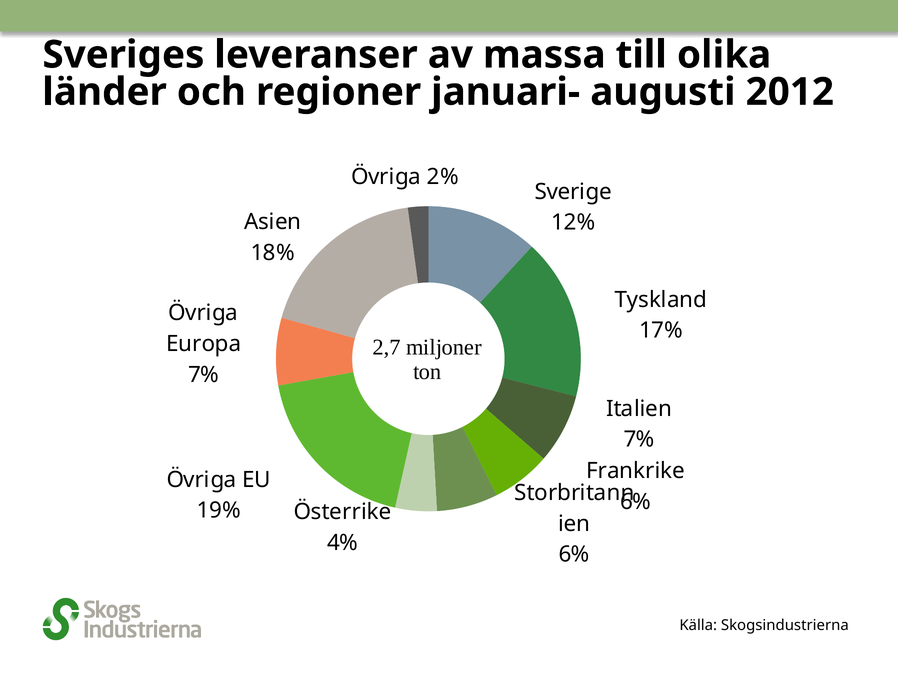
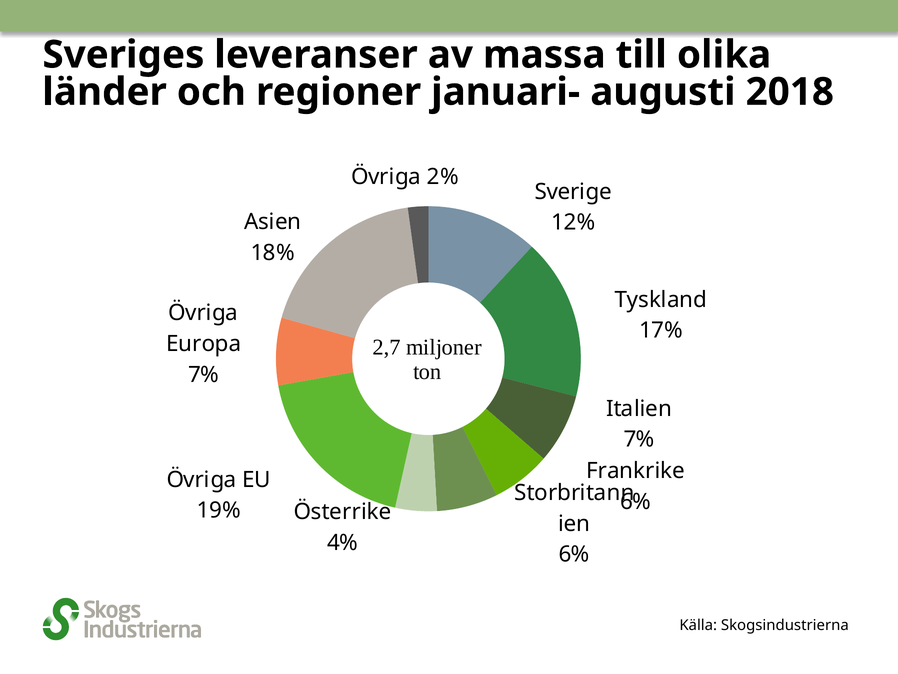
2012: 2012 -> 2018
